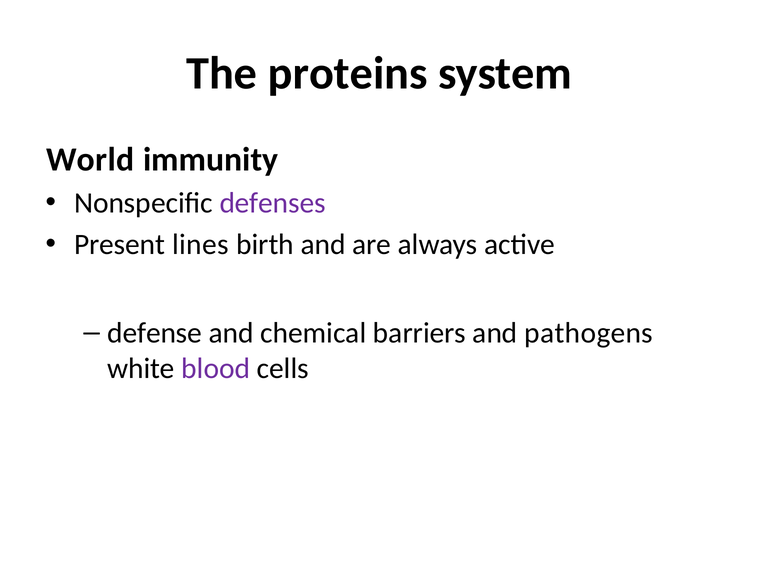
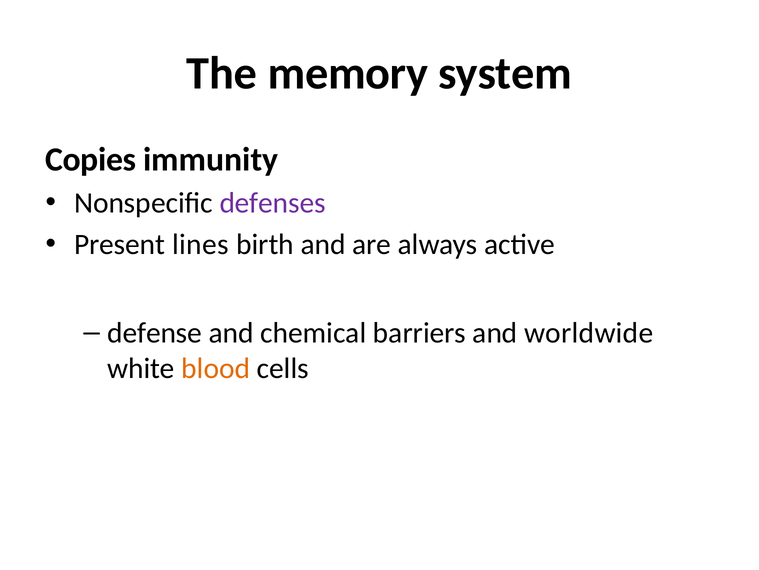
proteins: proteins -> memory
World: World -> Copies
pathogens: pathogens -> worldwide
blood colour: purple -> orange
